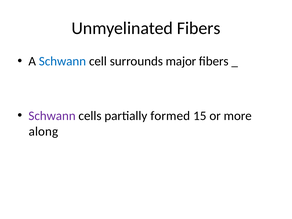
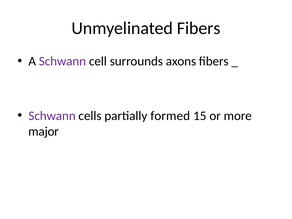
Schwann at (62, 61) colour: blue -> purple
major: major -> axons
along: along -> major
